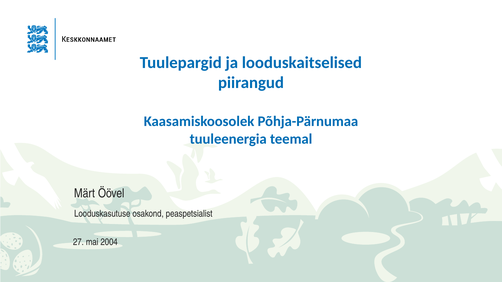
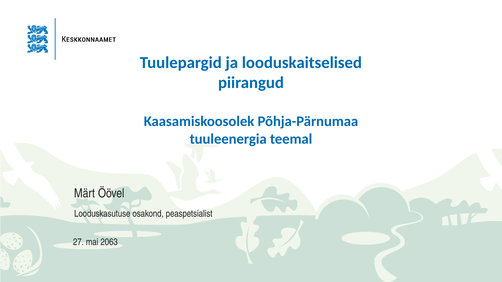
2004: 2004 -> 2063
